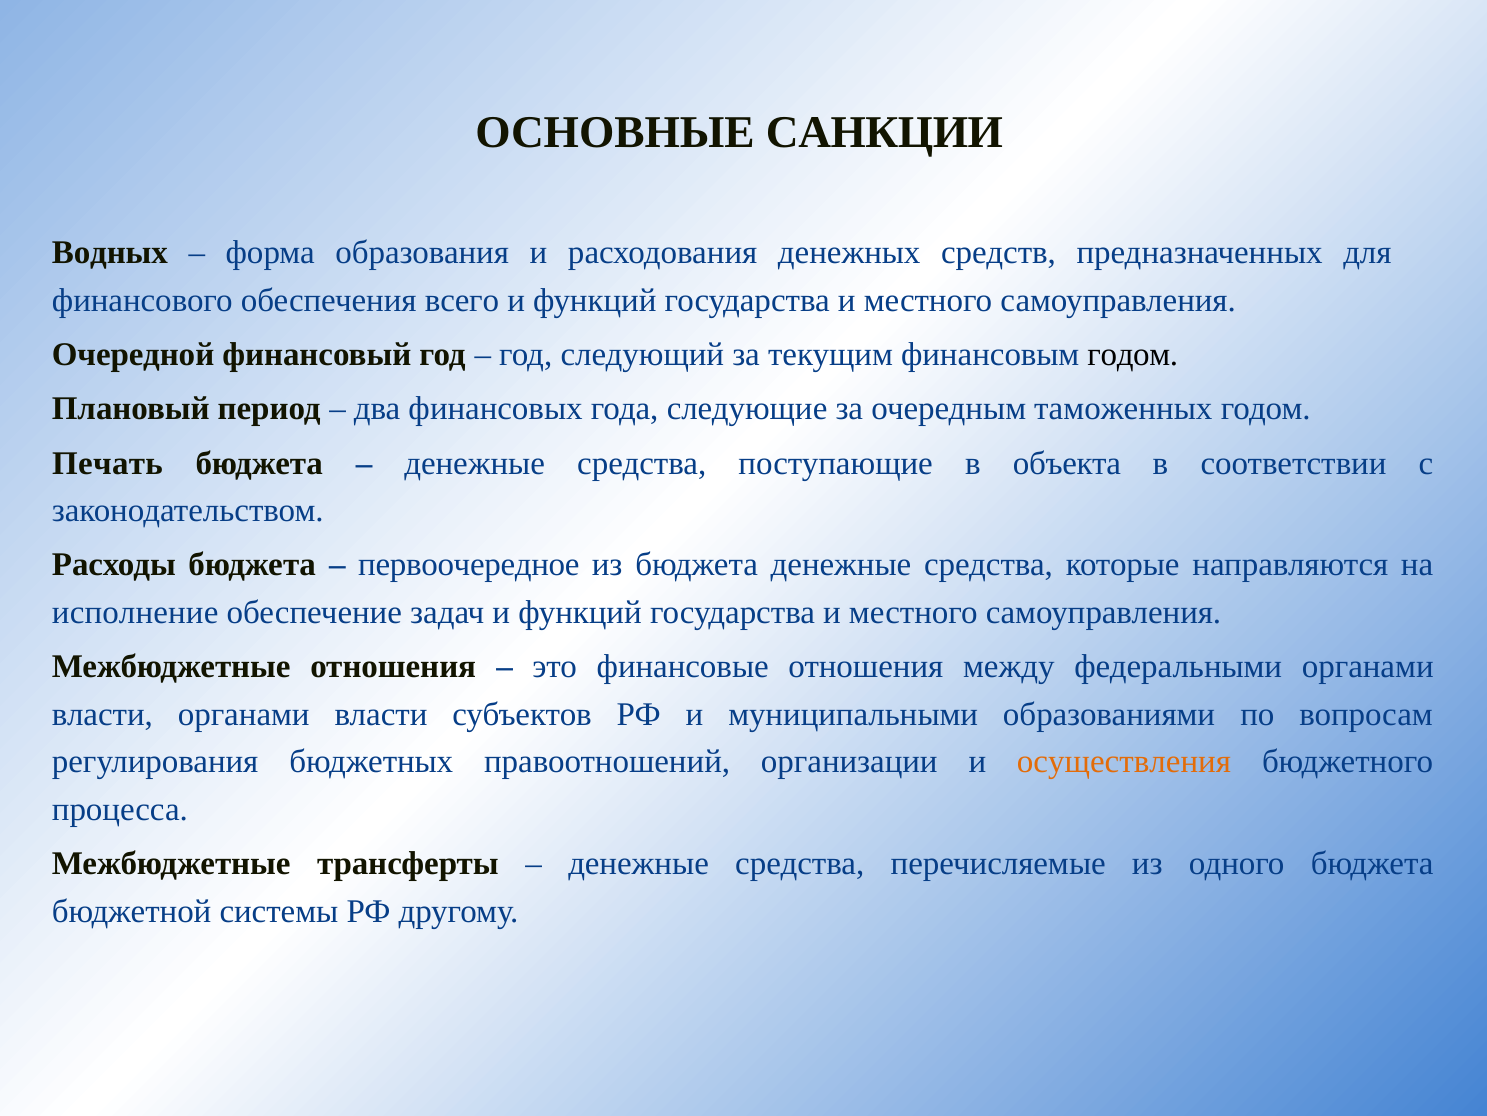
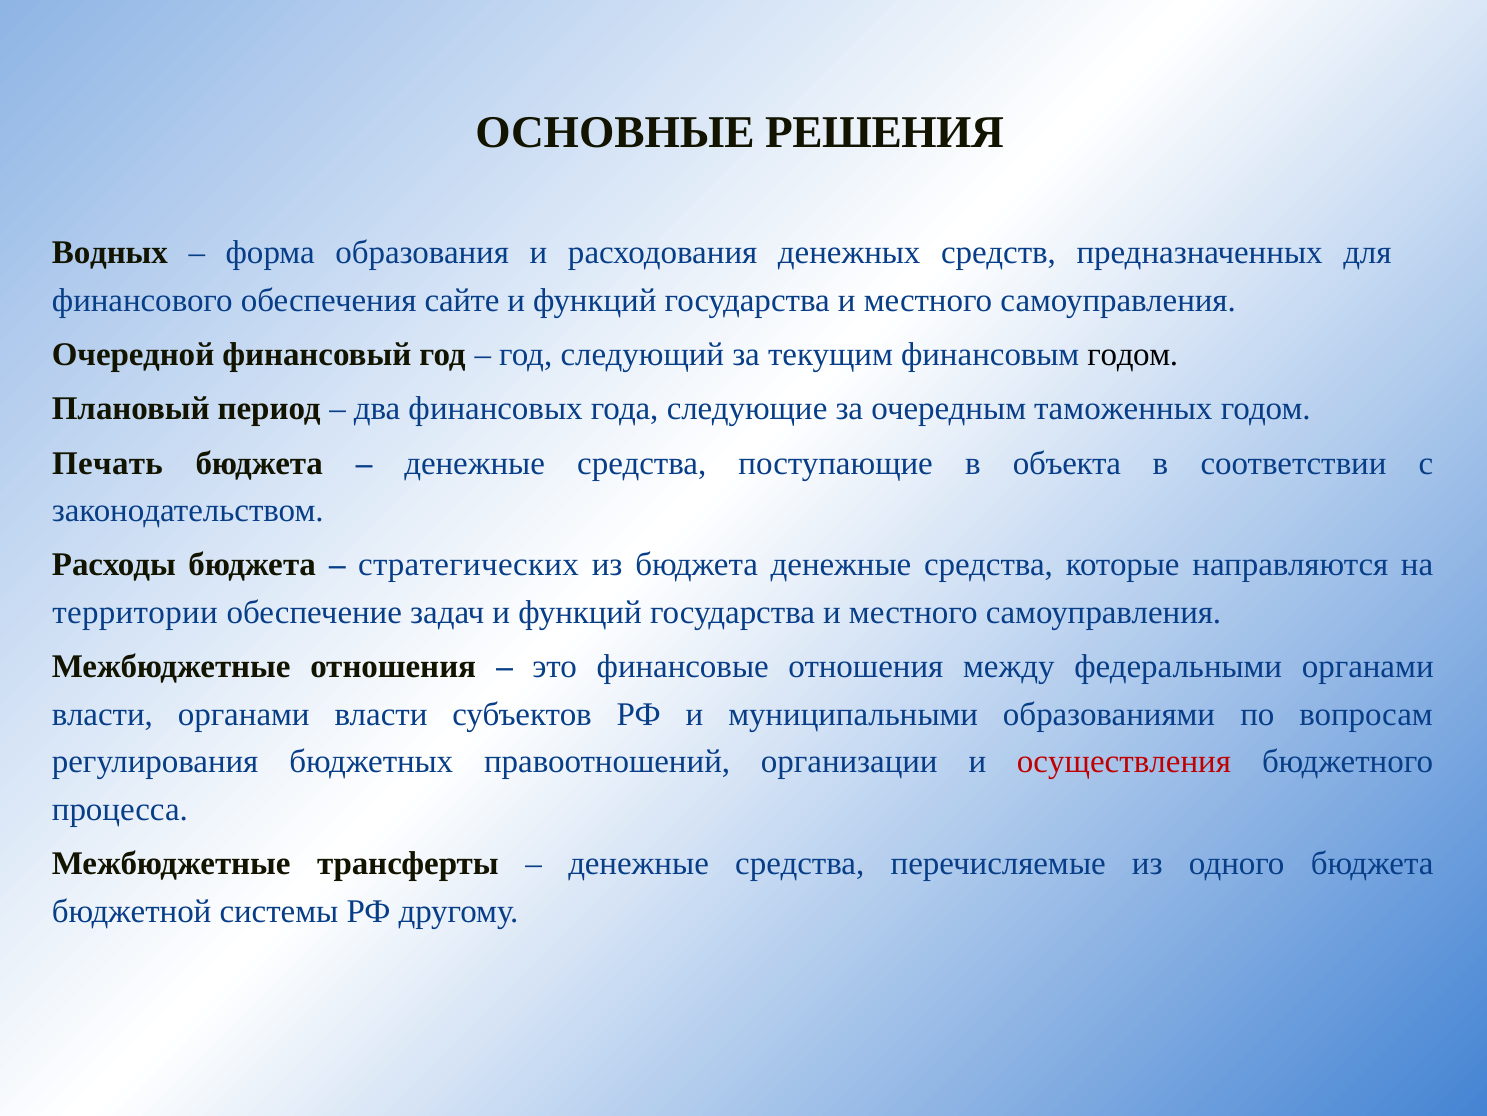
САНКЦИИ: САНКЦИИ -> РЕШЕНИЯ
всего: всего -> сайте
первоочередное: первоочередное -> стратегических
исполнение: исполнение -> территории
осуществления colour: orange -> red
